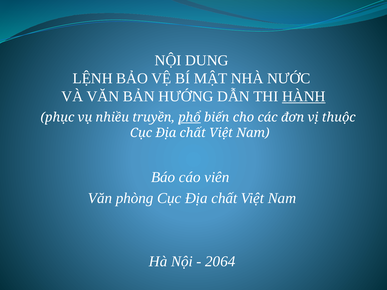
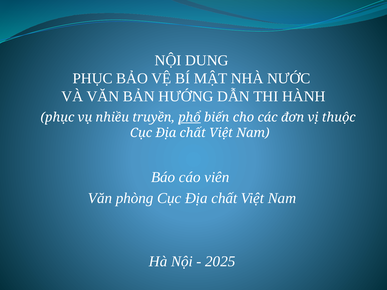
LỆNH at (93, 78): LỆNH -> PHỤC
HÀNH underline: present -> none
2064: 2064 -> 2025
